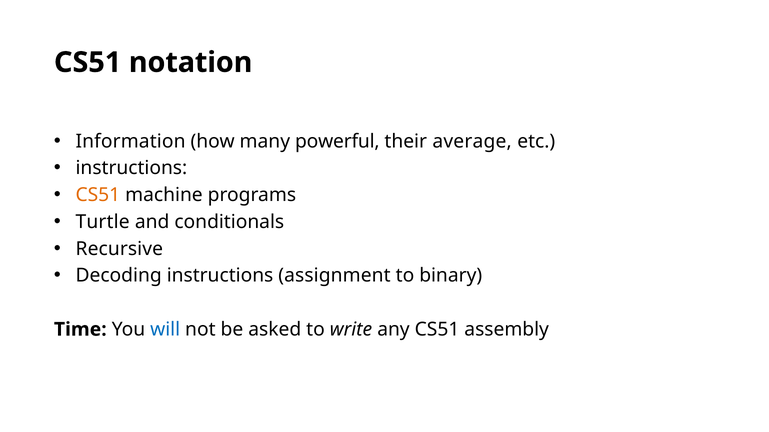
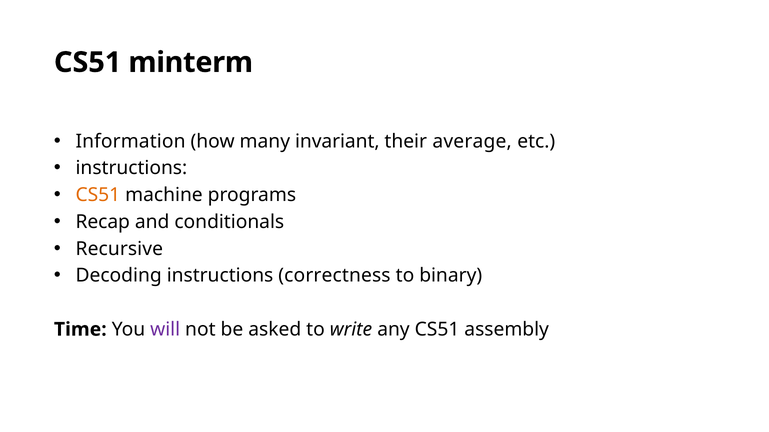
notation: notation -> minterm
powerful: powerful -> invariant
Turtle: Turtle -> Recap
assignment: assignment -> correctness
will colour: blue -> purple
